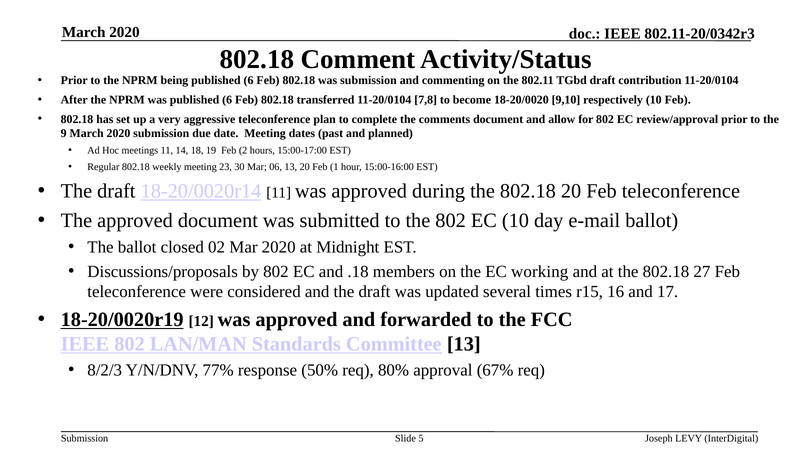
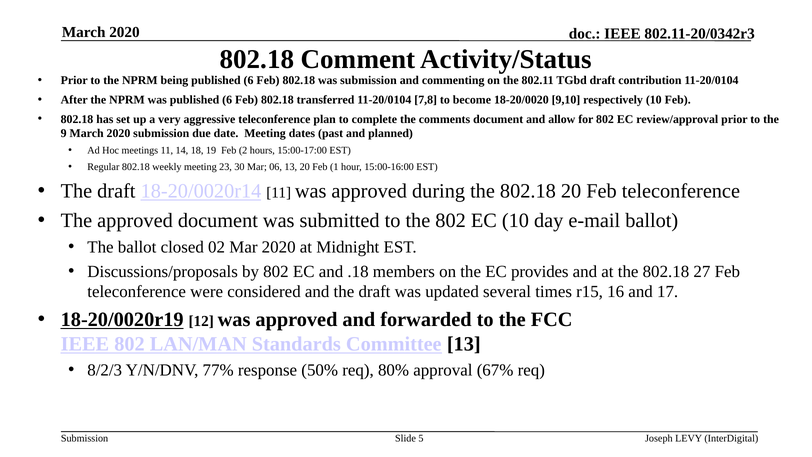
working: working -> provides
